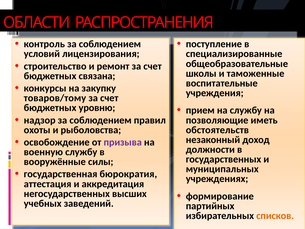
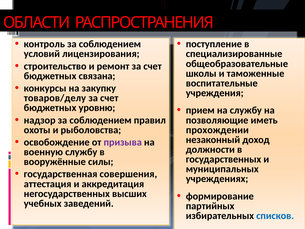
товаров/тому: товаров/тому -> товаров/делу
обстоятельств: обстоятельств -> прохождении
бюрократия: бюрократия -> совершения
списков colour: orange -> blue
